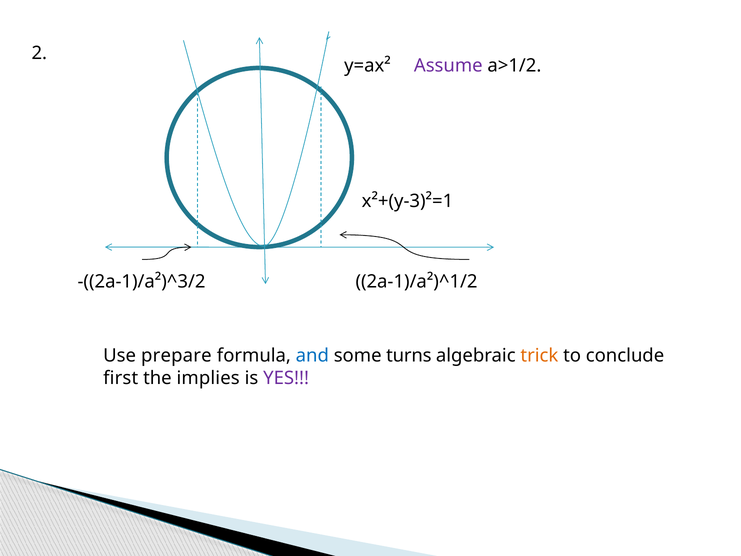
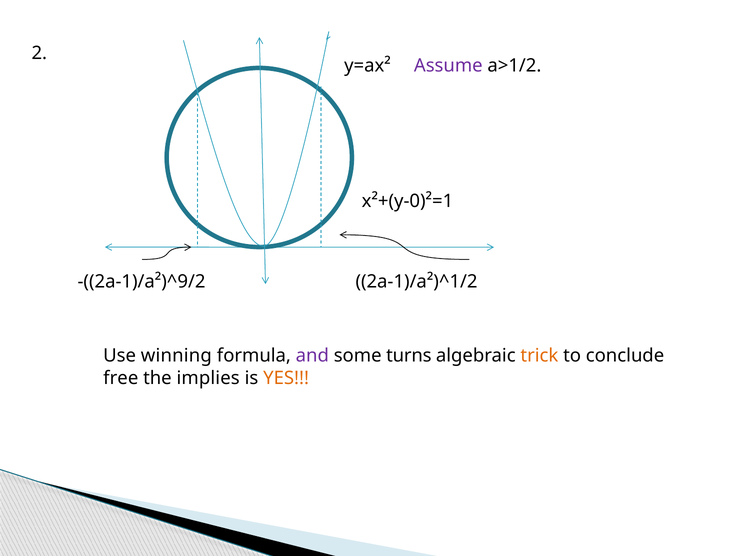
x²+(y-3)²=1: x²+(y-3)²=1 -> x²+(y-0)²=1
-((2a-1)/a²)^3/2: -((2a-1)/a²)^3/2 -> -((2a-1)/a²)^9/2
prepare: prepare -> winning
and colour: blue -> purple
first: first -> free
YES colour: purple -> orange
